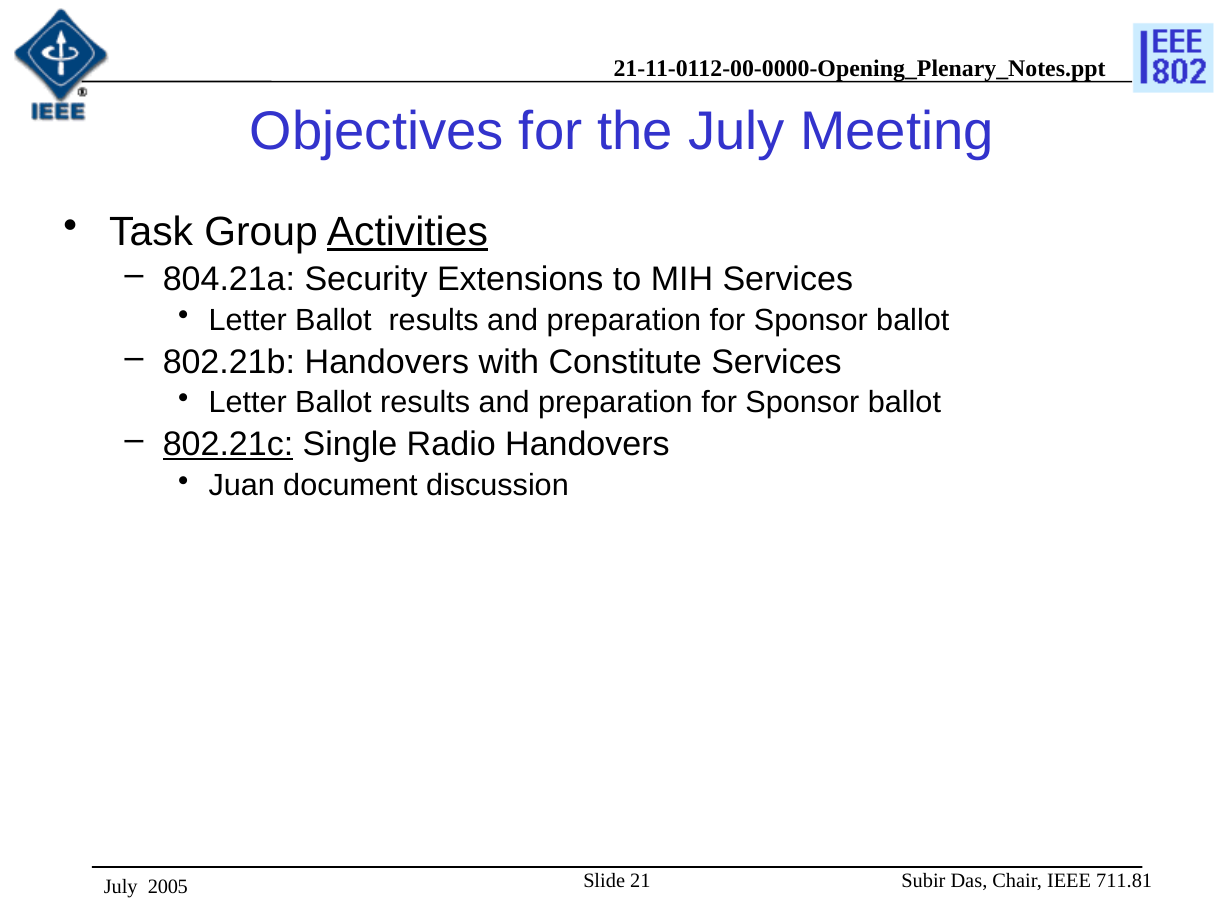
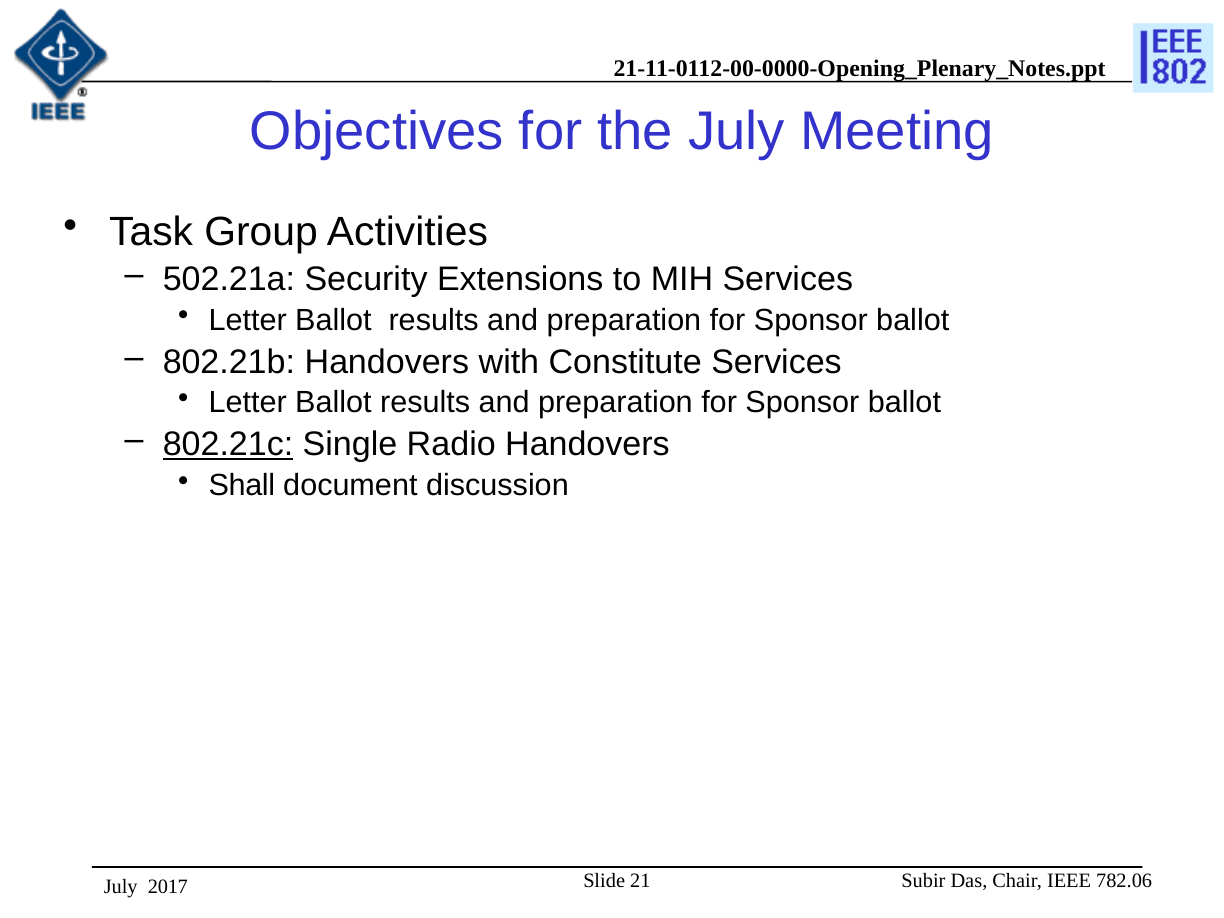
Activities underline: present -> none
804.21a: 804.21a -> 502.21a
Juan: Juan -> Shall
2005: 2005 -> 2017
711.81: 711.81 -> 782.06
